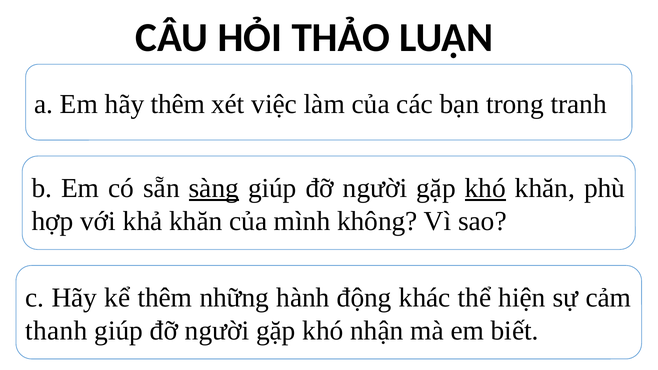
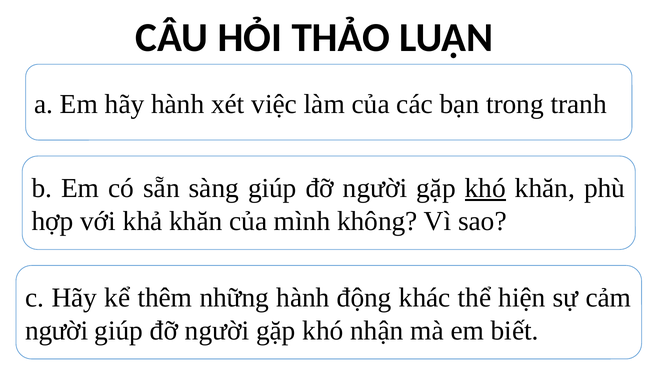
hãy thêm: thêm -> hành
sàng underline: present -> none
thanh at (56, 331): thanh -> người
